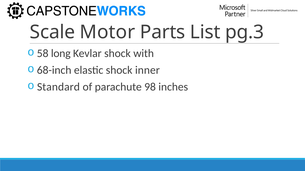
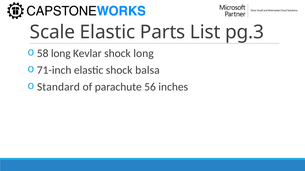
Scale Motor: Motor -> Elastic
shock with: with -> long
68-inch: 68-inch -> 71-inch
inner: inner -> balsa
98: 98 -> 56
